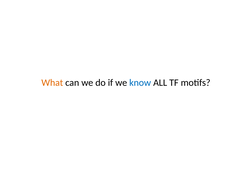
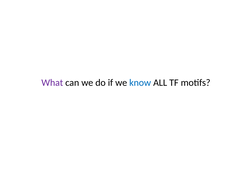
What colour: orange -> purple
